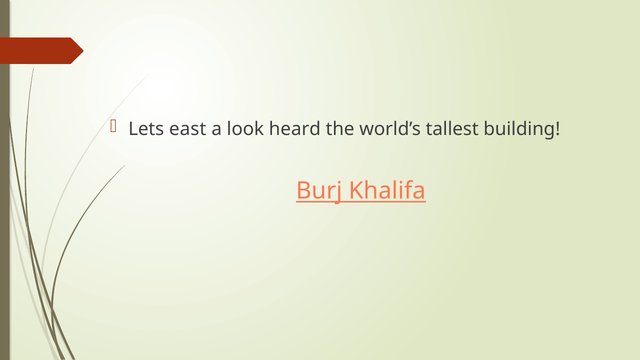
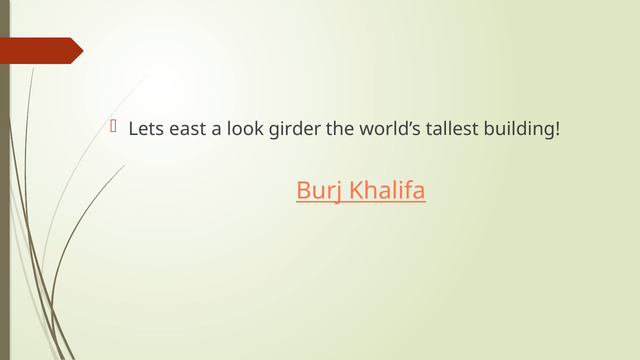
heard: heard -> girder
